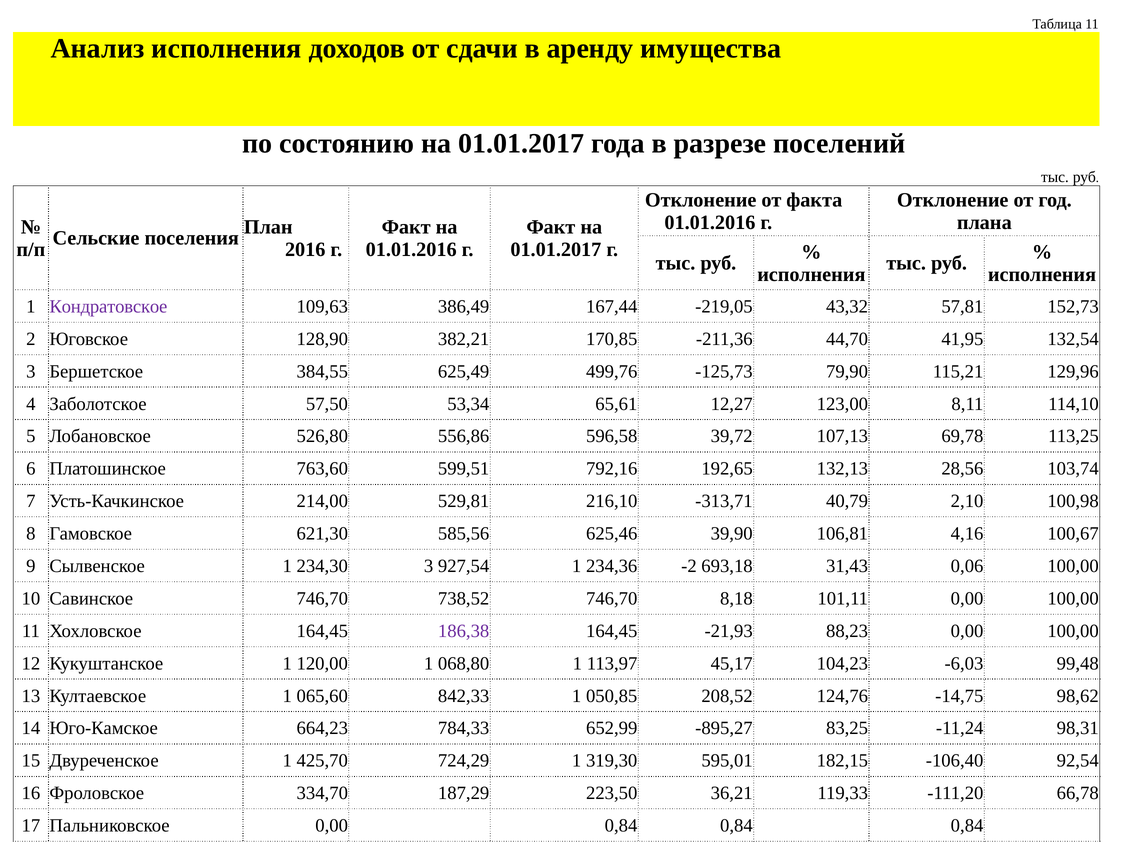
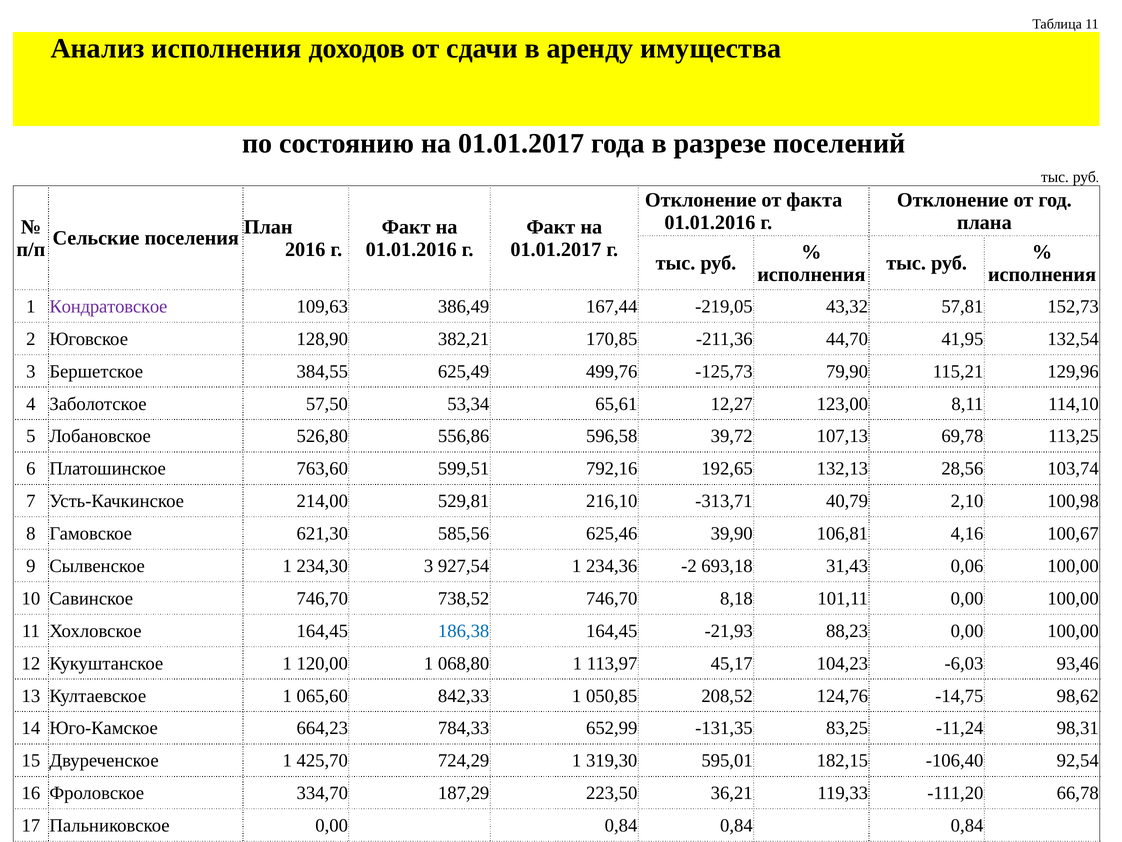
186,38 colour: purple -> blue
99,48: 99,48 -> 93,46
-895,27: -895,27 -> -131,35
